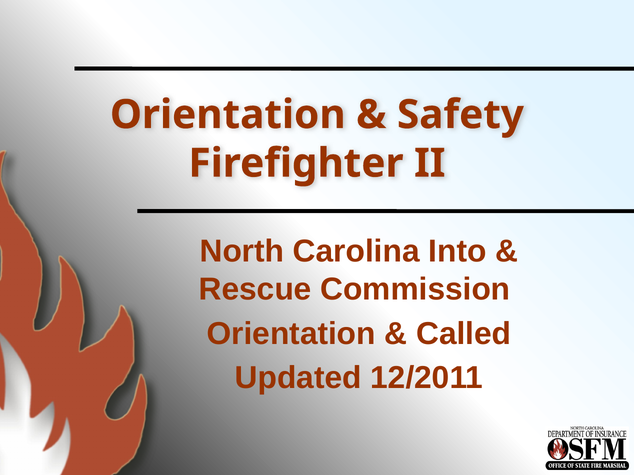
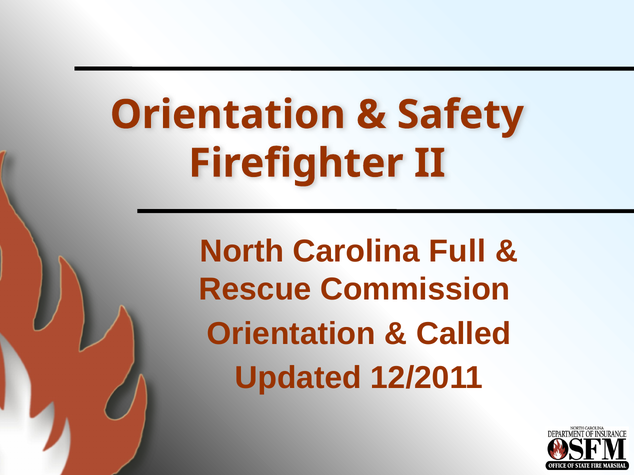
Into: Into -> Full
